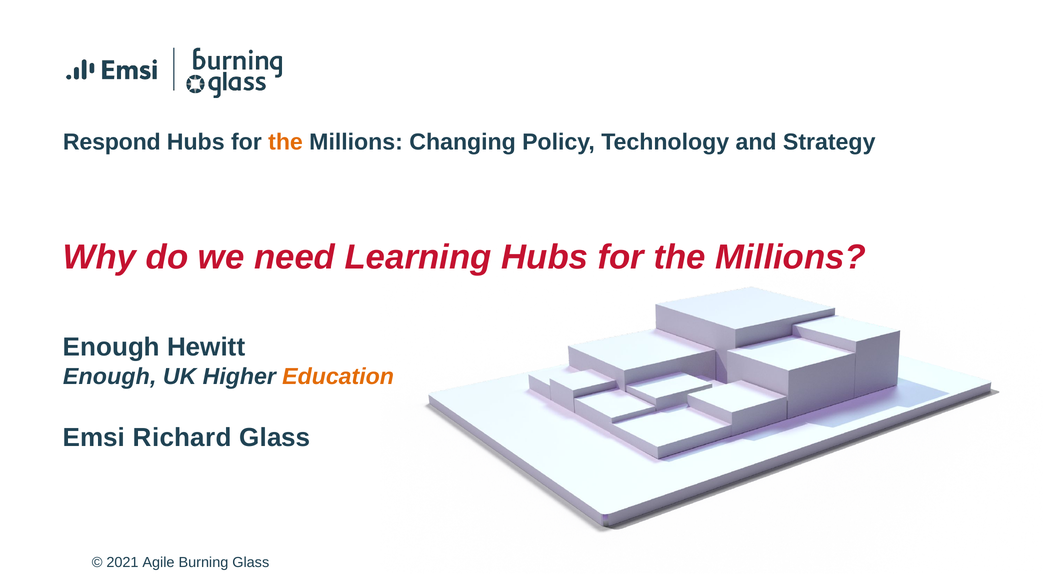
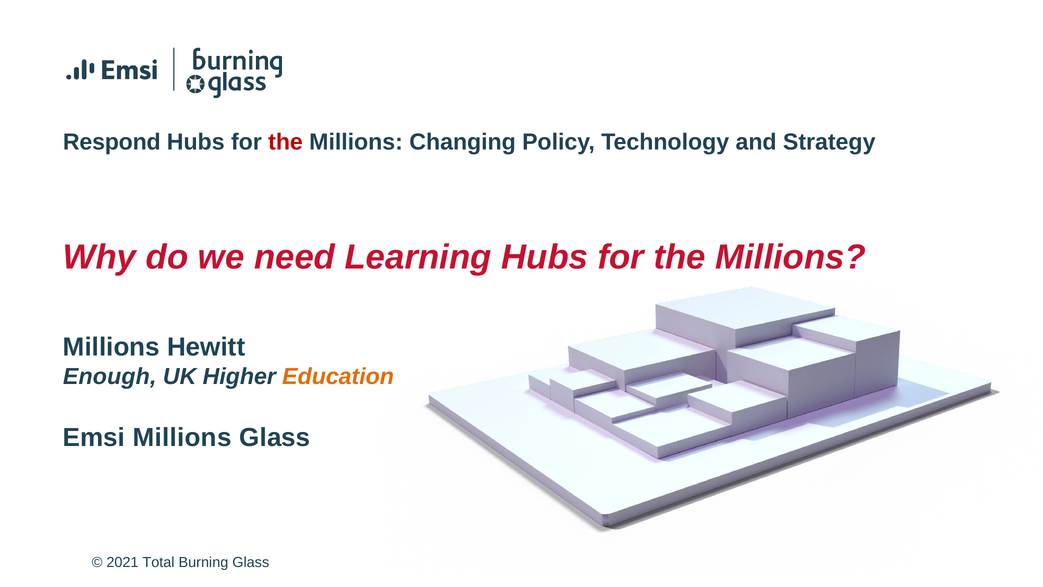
the at (286, 142) colour: orange -> red
Enough at (111, 347): Enough -> Millions
Emsi Richard: Richard -> Millions
Agile: Agile -> Total
